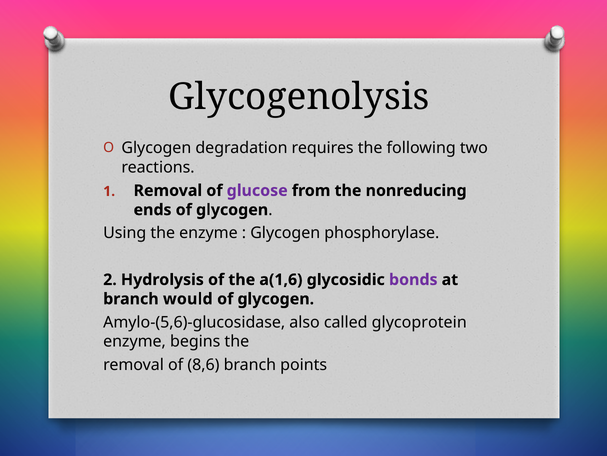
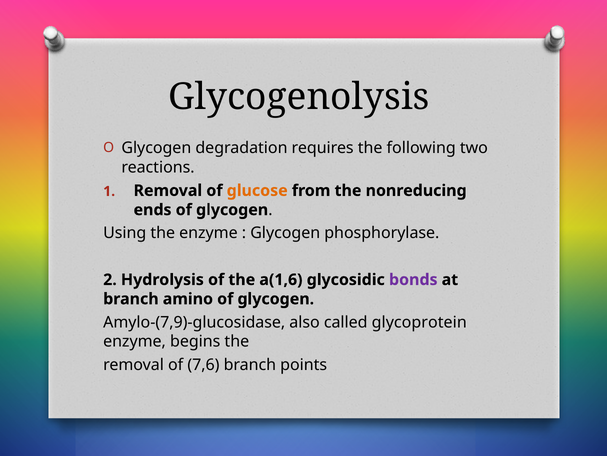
glucose colour: purple -> orange
would: would -> amino
Amylo-(5,6)-glucosidase: Amylo-(5,6)-glucosidase -> Amylo-(7,9)-glucosidase
8,6: 8,6 -> 7,6
